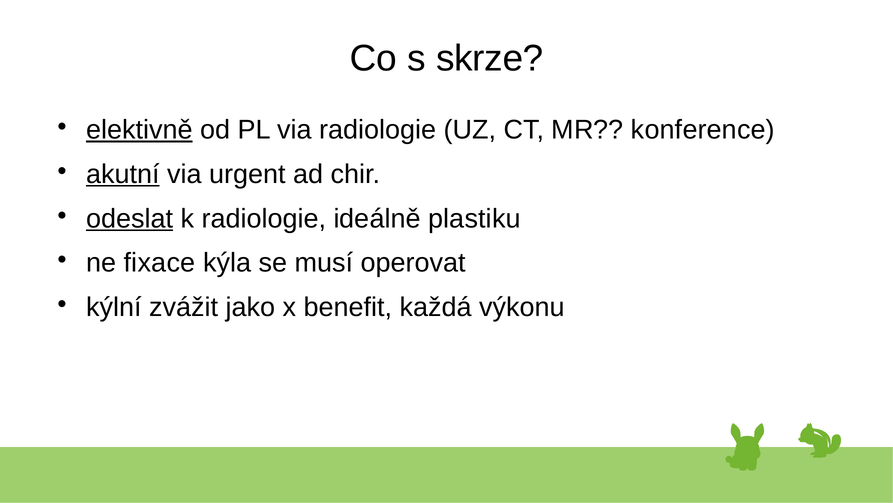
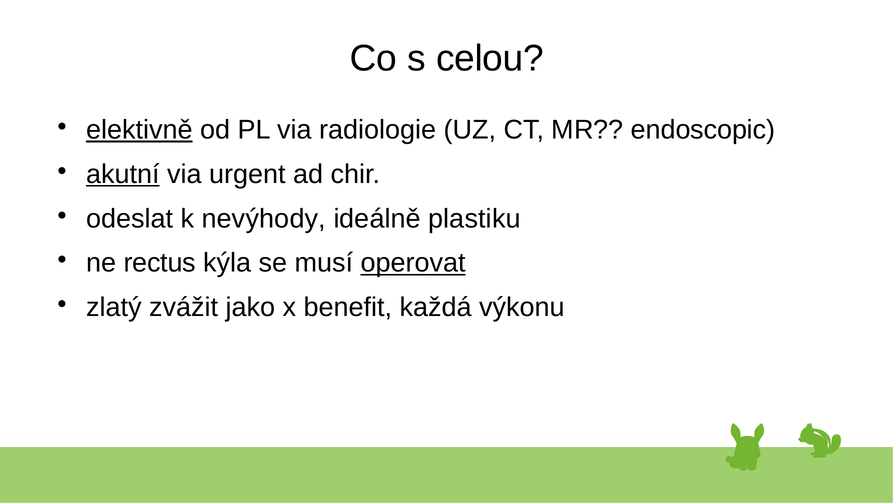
skrze: skrze -> celou
konference: konference -> endoscopic
odeslat underline: present -> none
k radiologie: radiologie -> nevýhody
fixace: fixace -> rectus
operovat underline: none -> present
kýlní: kýlní -> zlatý
